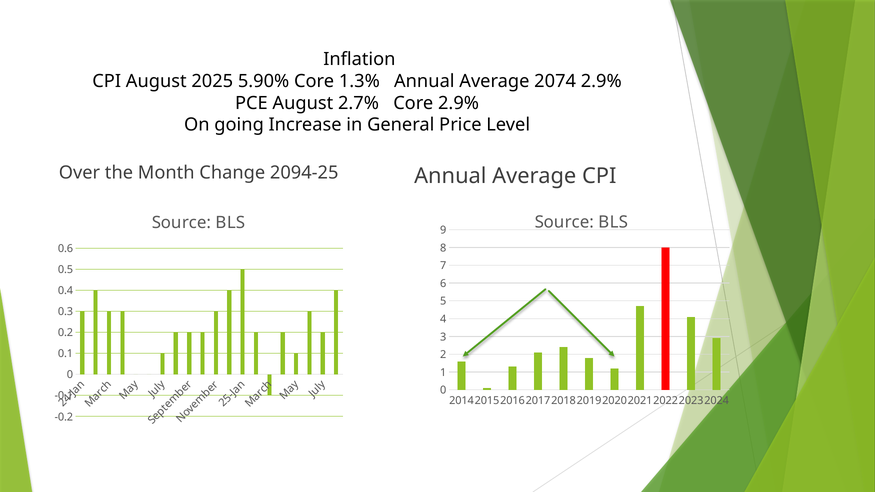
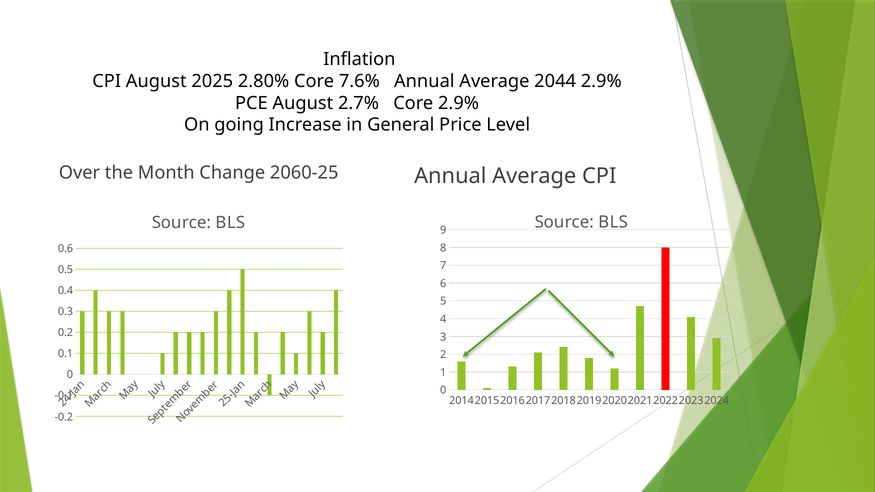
5.90%: 5.90% -> 2.80%
1.3%: 1.3% -> 7.6%
2074: 2074 -> 2044
2094-25: 2094-25 -> 2060-25
